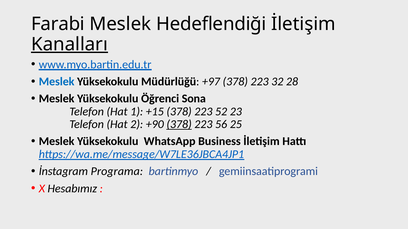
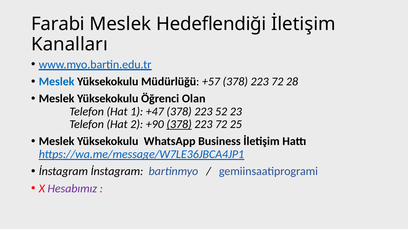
Kanalları underline: present -> none
+97: +97 -> +57
32 at (277, 82): 32 -> 72
Sona: Sona -> Olan
+15: +15 -> +47
56 at (221, 125): 56 -> 72
İnstagram Programa: Programa -> İnstagram
Hesabımız colour: black -> purple
